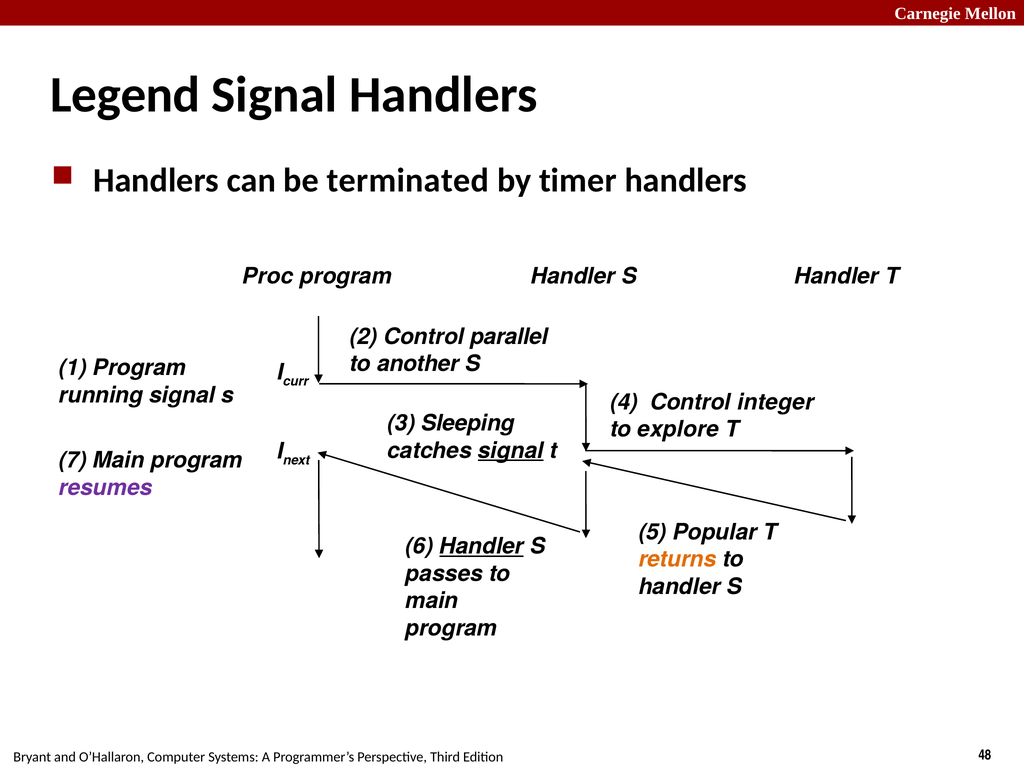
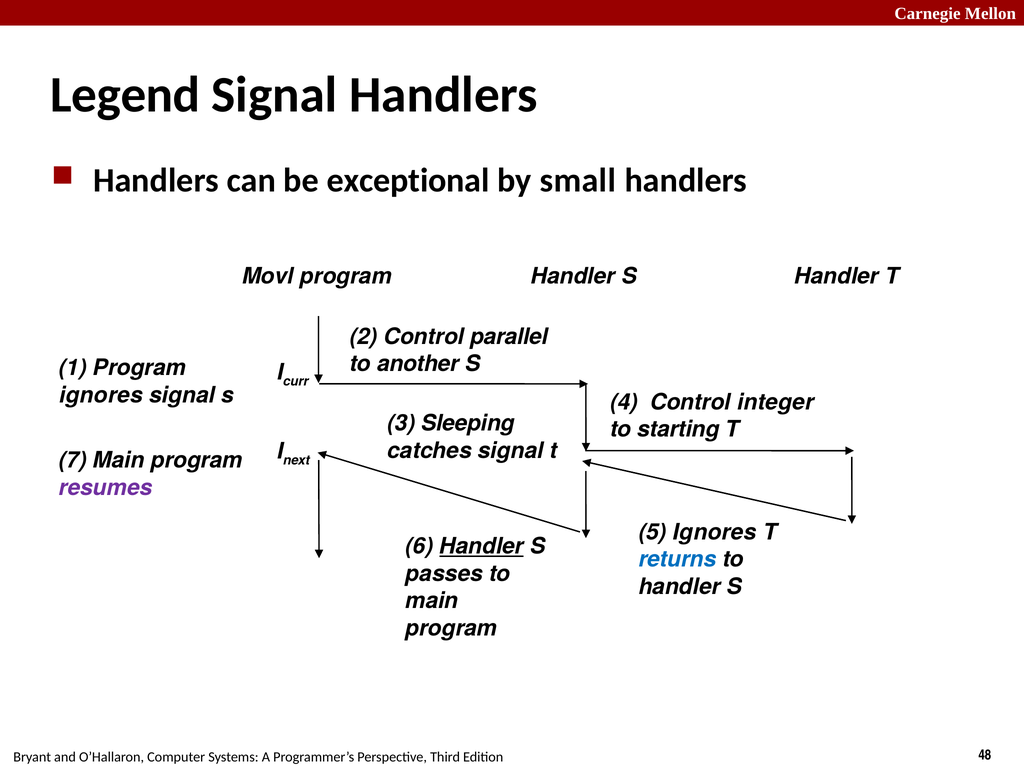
terminated: terminated -> exceptional
timer: timer -> small
Proc: Proc -> Movl
running at (101, 395): running -> ignores
explore: explore -> starting
signal at (511, 451) underline: present -> none
5 Popular: Popular -> Ignores
returns colour: orange -> blue
